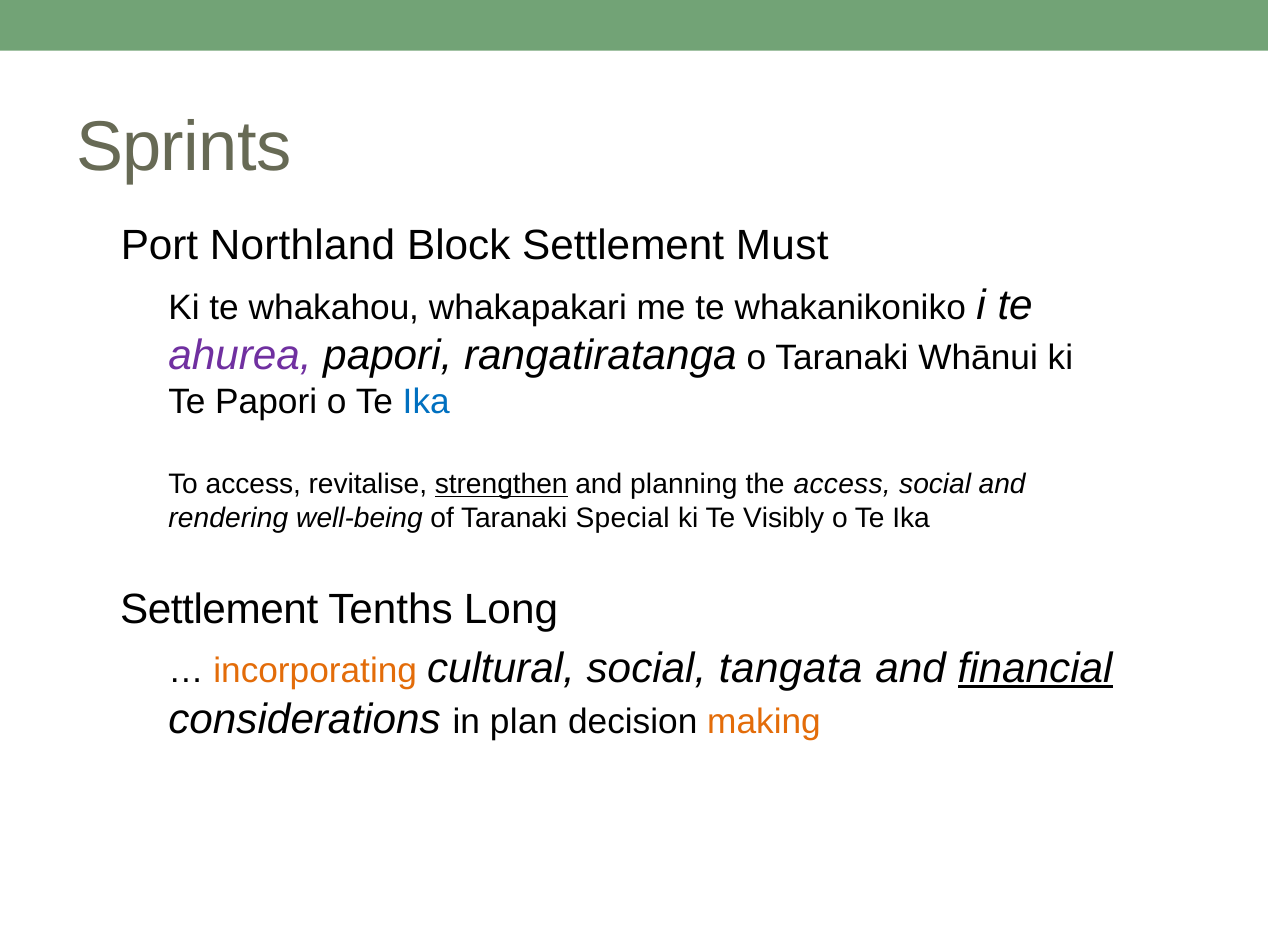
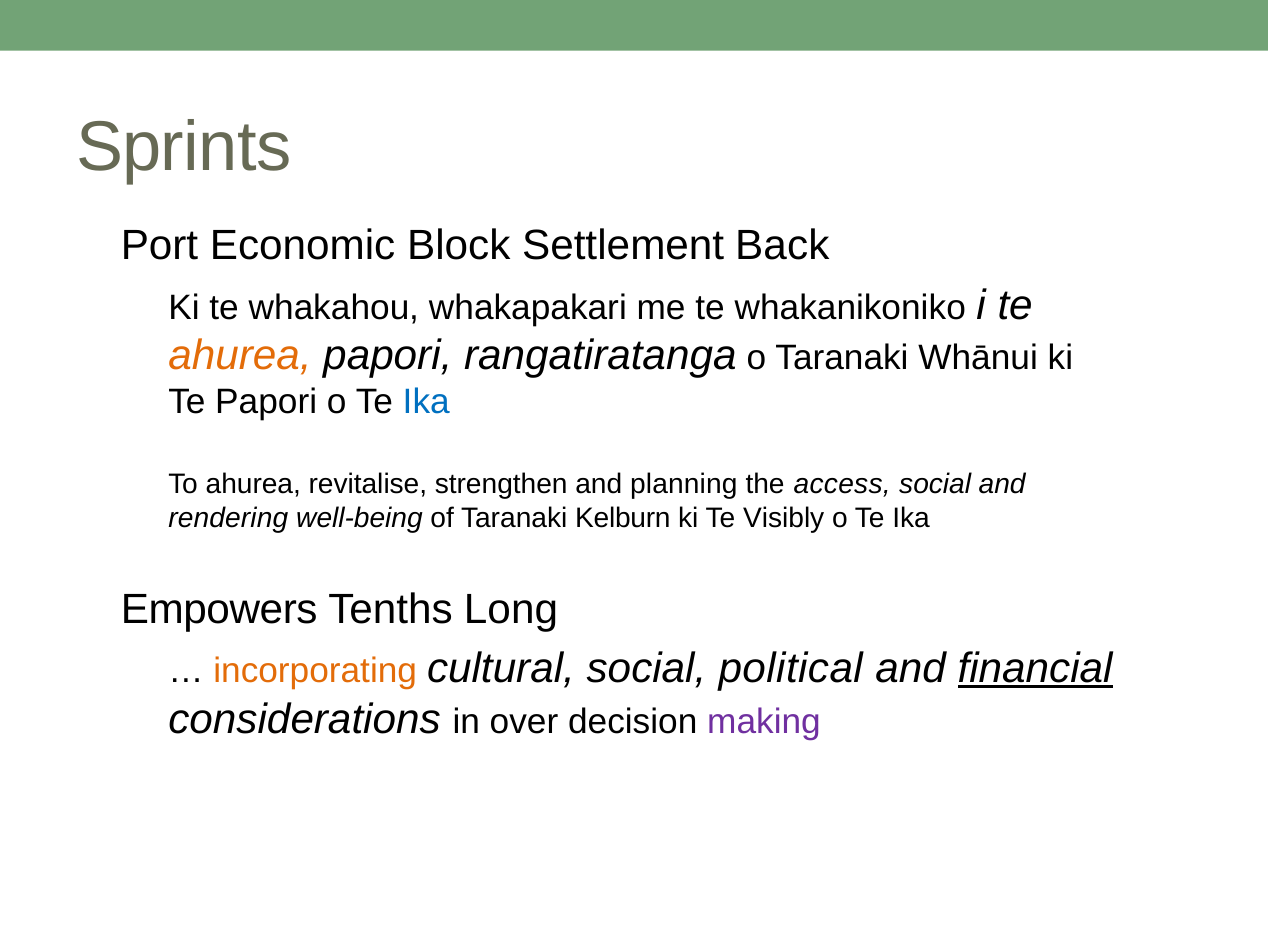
Northland: Northland -> Economic
Must: Must -> Back
ahurea at (240, 356) colour: purple -> orange
To access: access -> ahurea
strengthen underline: present -> none
Special: Special -> Kelburn
Settlement at (219, 609): Settlement -> Empowers
tangata: tangata -> political
plan: plan -> over
making colour: orange -> purple
